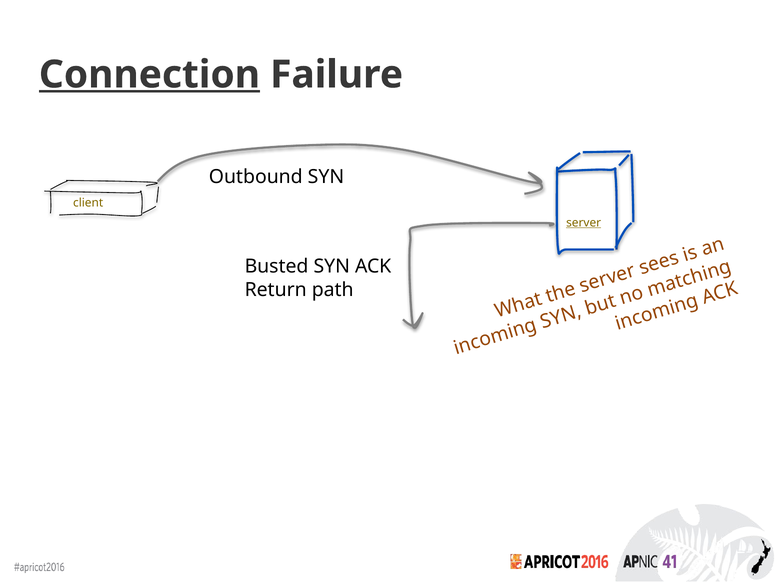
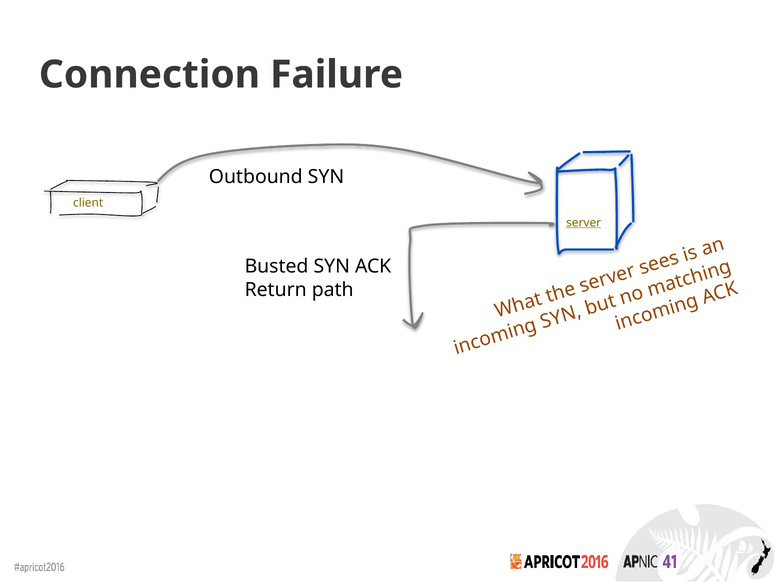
Connection underline: present -> none
